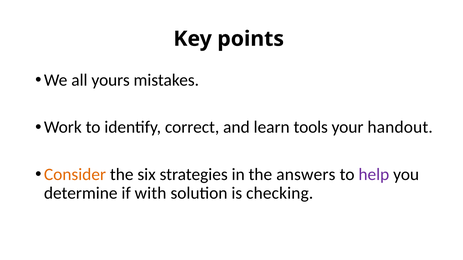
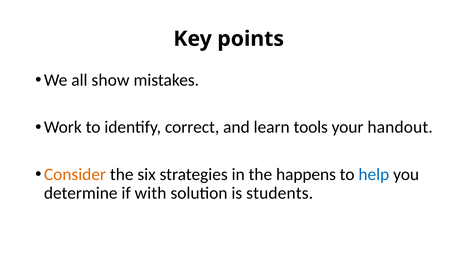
yours: yours -> show
answers: answers -> happens
help colour: purple -> blue
checking: checking -> students
